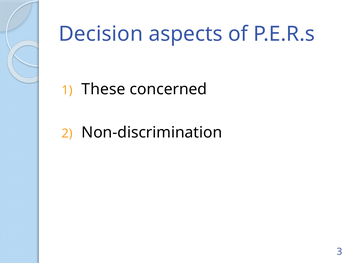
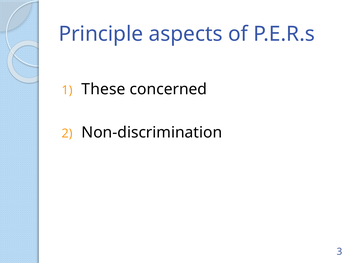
Decision: Decision -> Principle
